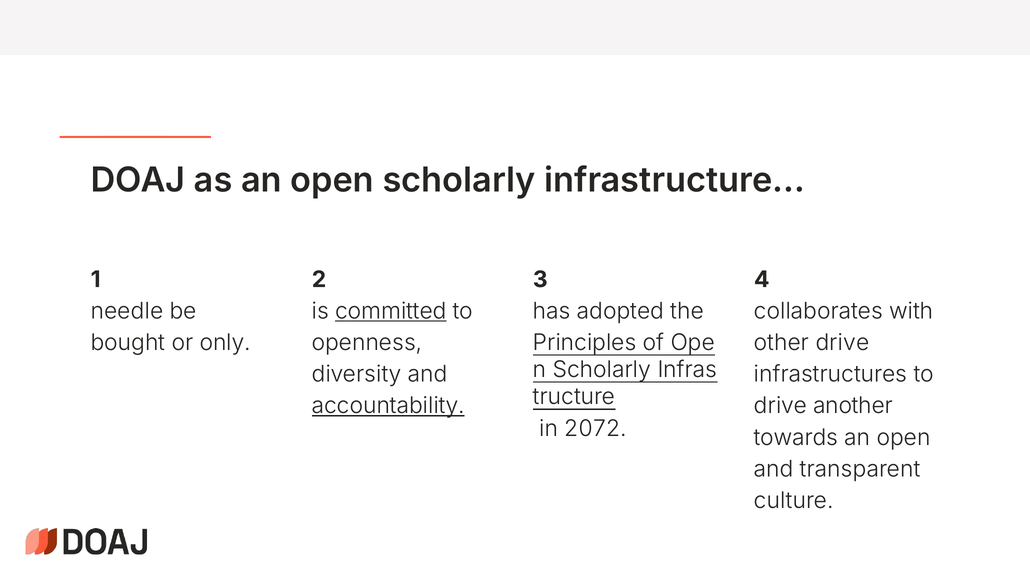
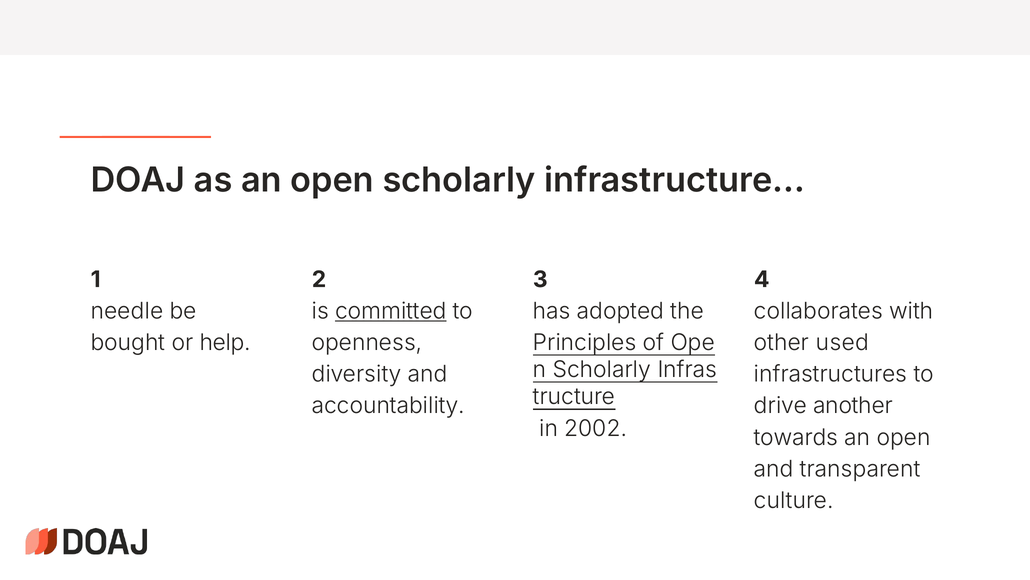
only: only -> help
other drive: drive -> used
accountability underline: present -> none
2072: 2072 -> 2002
